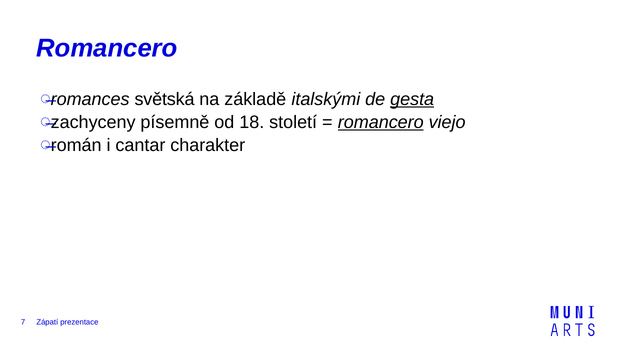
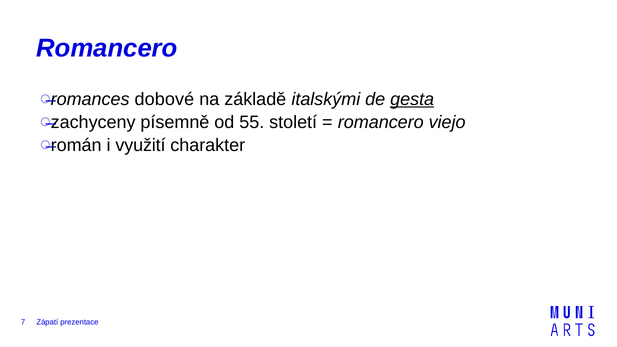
světská: světská -> dobové
18: 18 -> 55
romancero at (381, 122) underline: present -> none
cantar: cantar -> využití
